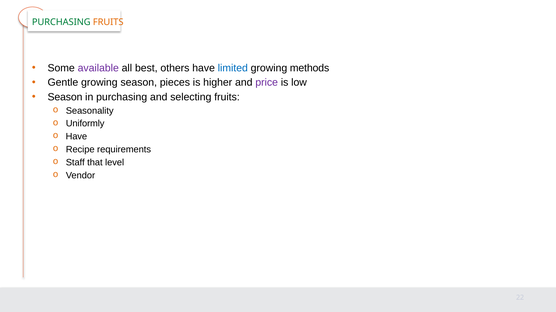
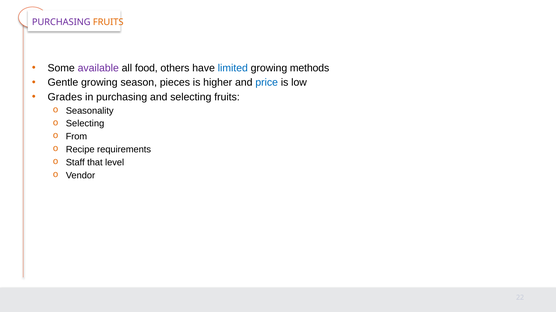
PURCHASING at (61, 22) colour: green -> purple
best: best -> food
price colour: purple -> blue
Season at (65, 97): Season -> Grades
Uniformly at (85, 124): Uniformly -> Selecting
Have at (76, 137): Have -> From
